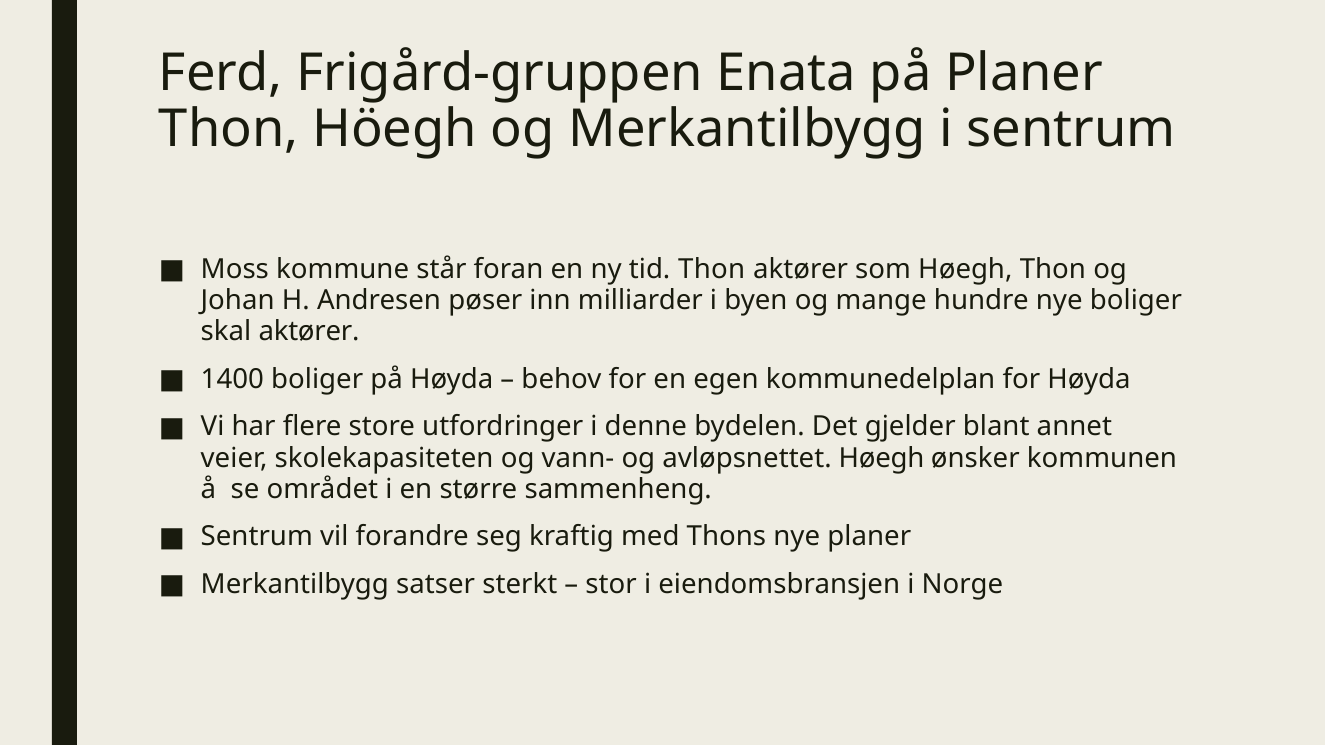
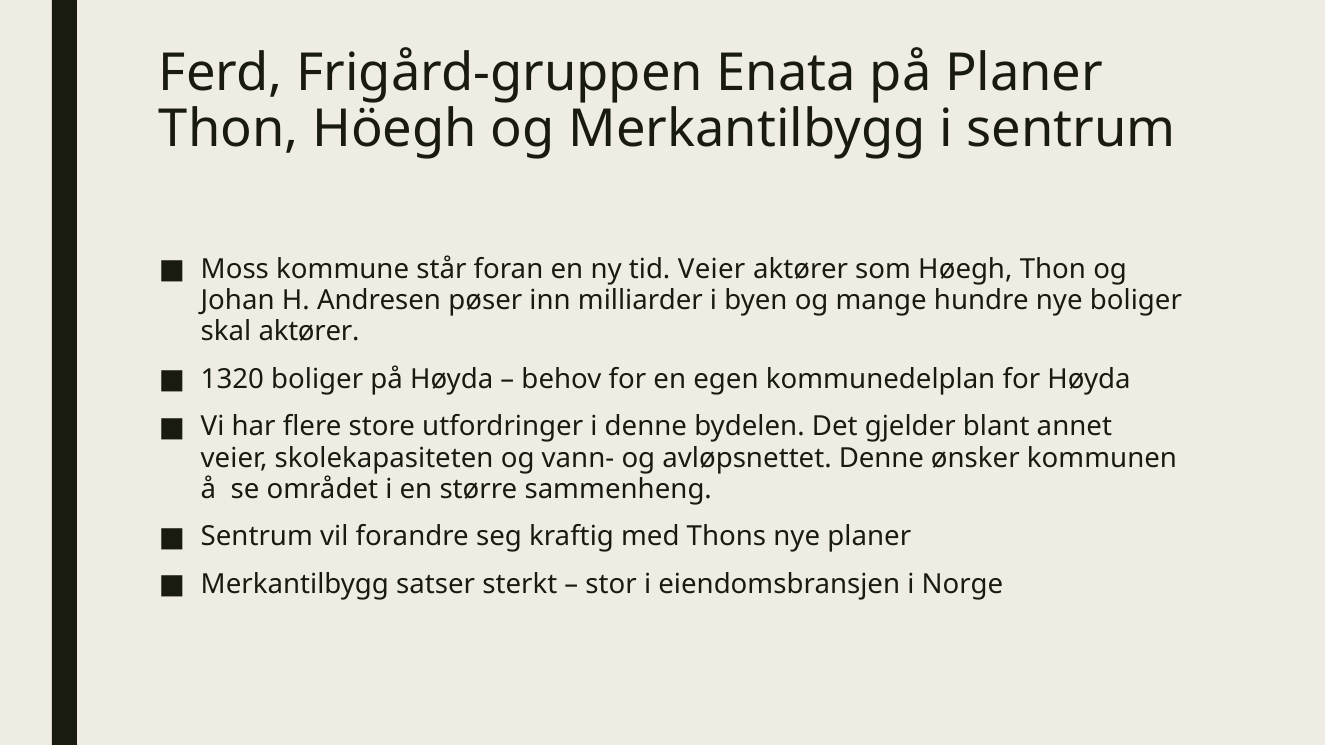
tid Thon: Thon -> Veier
1400: 1400 -> 1320
avløpsnettet Høegh: Høegh -> Denne
